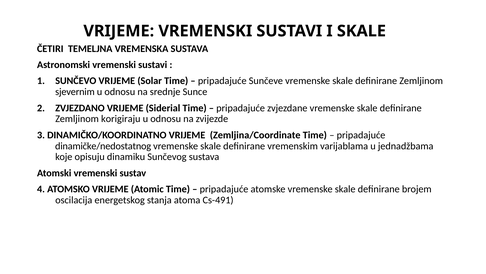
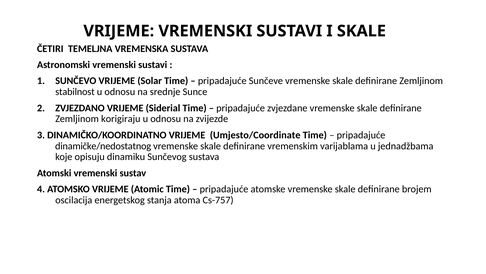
sjevernim: sjevernim -> stabilnost
Zemljina/Coordinate: Zemljina/Coordinate -> Umjesto/Coordinate
Cs-491: Cs-491 -> Cs-757
